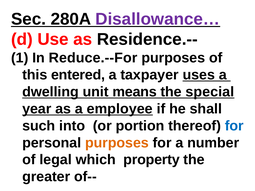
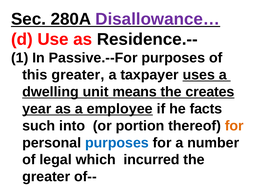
Reduce.--For: Reduce.--For -> Passive.--For
this entered: entered -> greater
special: special -> creates
shall: shall -> facts
for at (234, 126) colour: blue -> orange
purposes at (117, 143) colour: orange -> blue
property: property -> incurred
